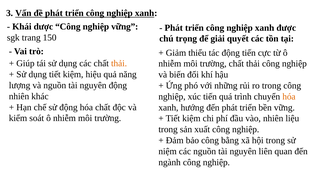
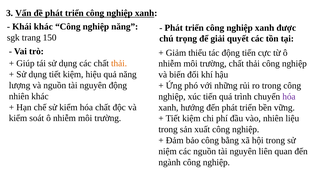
Khái dược: dược -> khác
nghiệp vững: vững -> năng
hóa at (289, 96) colour: orange -> purple
sử động: động -> kiểm
